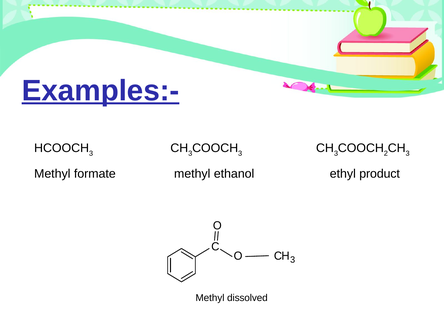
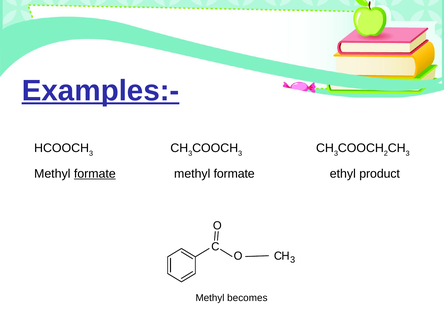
formate at (95, 174) underline: none -> present
ethanol at (234, 174): ethanol -> formate
dissolved: dissolved -> becomes
